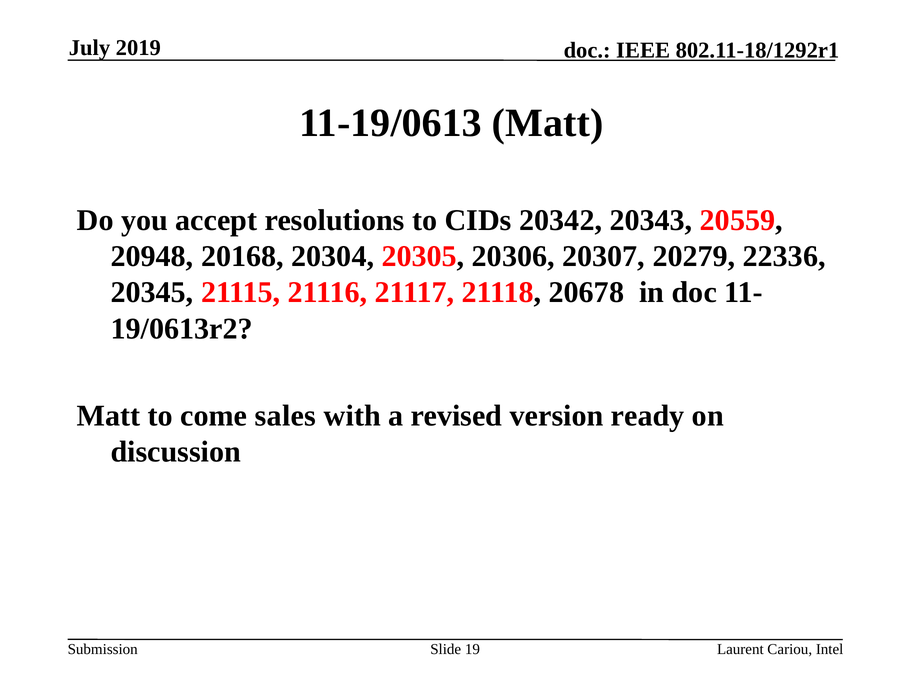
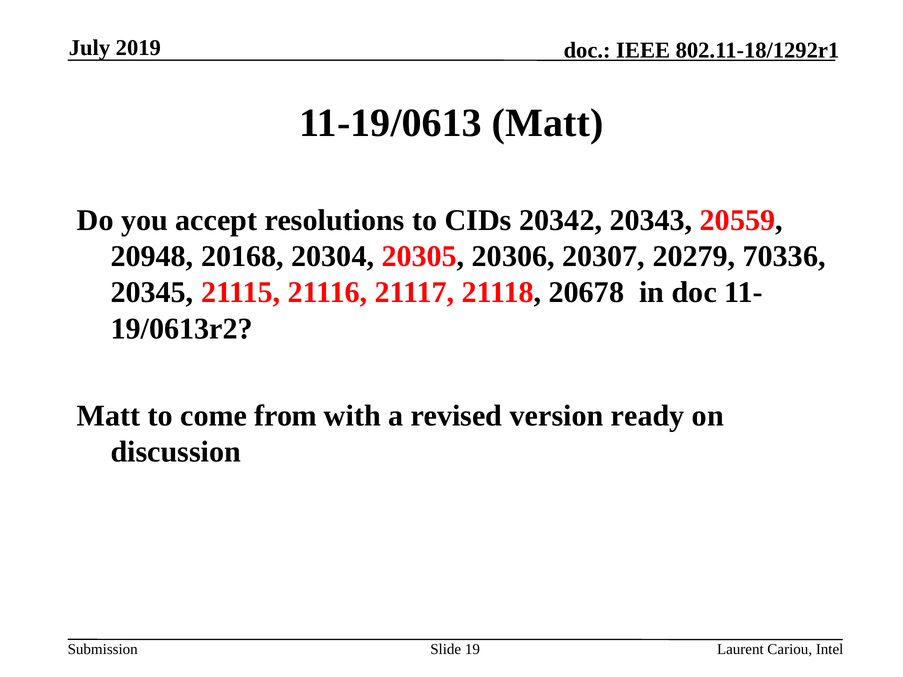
22336: 22336 -> 70336
sales: sales -> from
